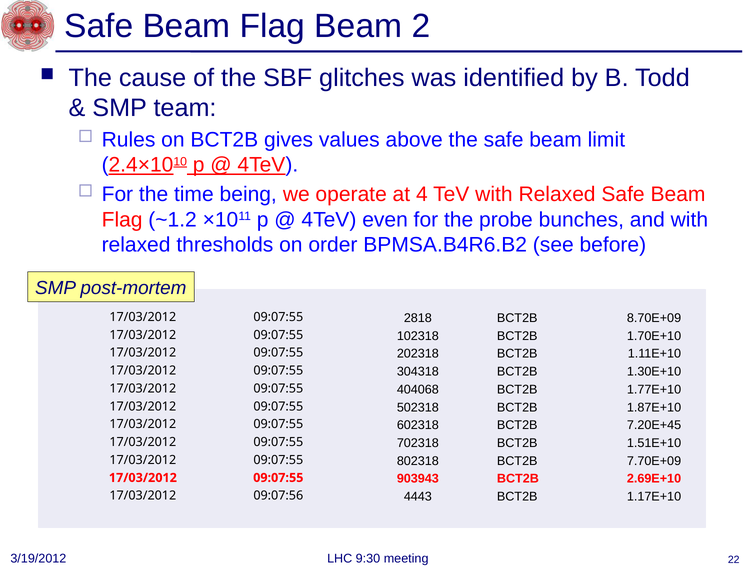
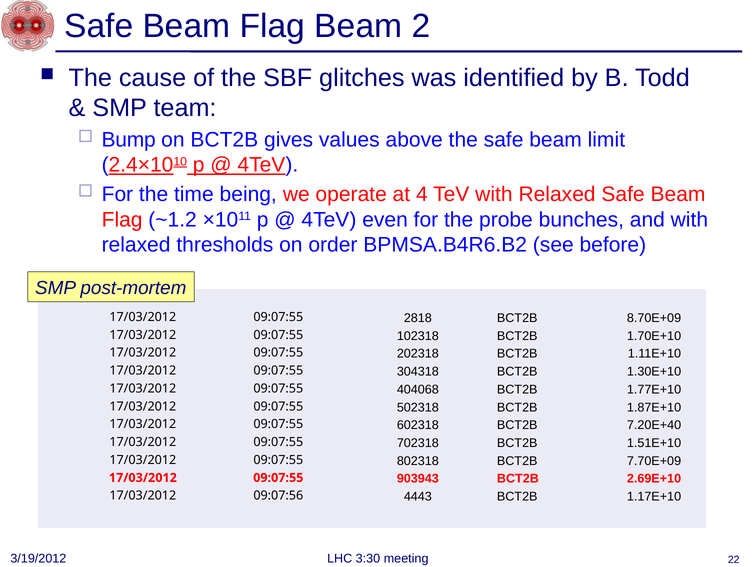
Rules: Rules -> Bump
7.20E+45: 7.20E+45 -> 7.20E+40
9:30: 9:30 -> 3:30
